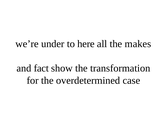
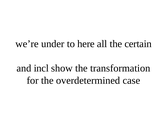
makes: makes -> certain
fact: fact -> incl
